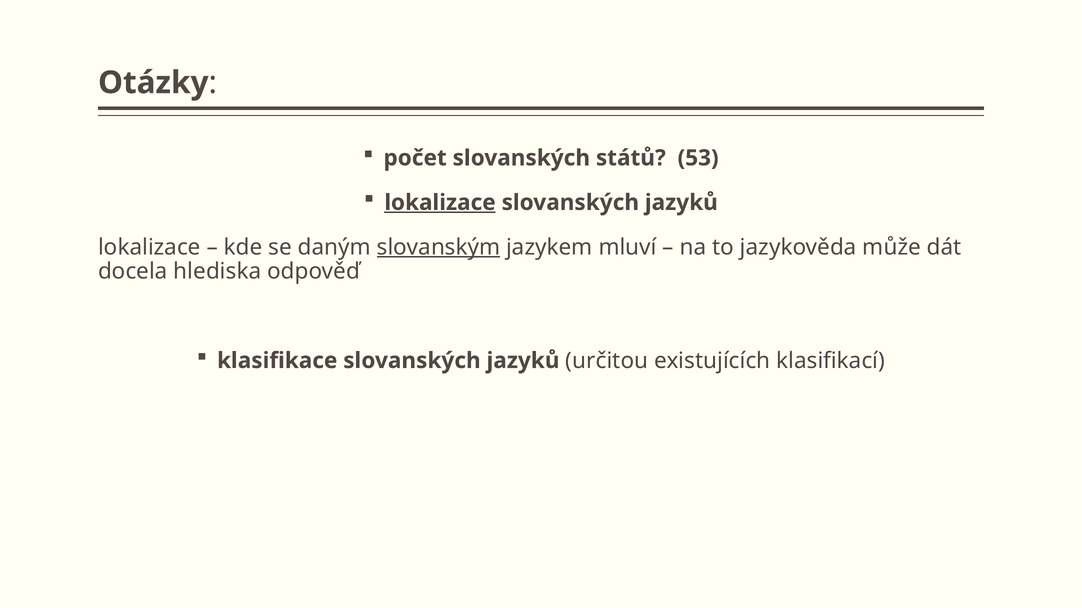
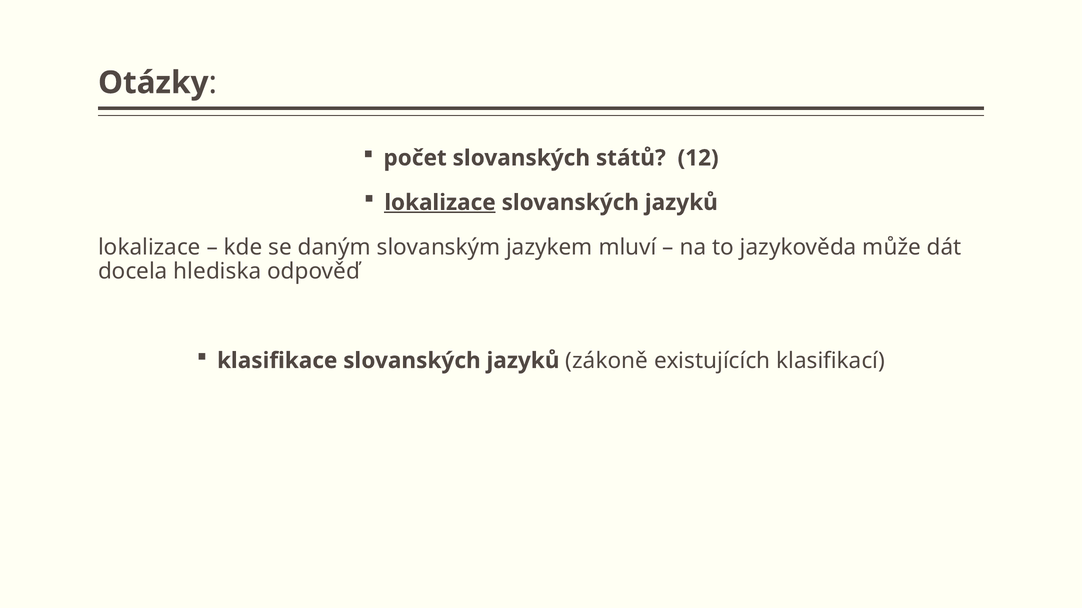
53: 53 -> 12
slovanským underline: present -> none
určitou: určitou -> zákoně
